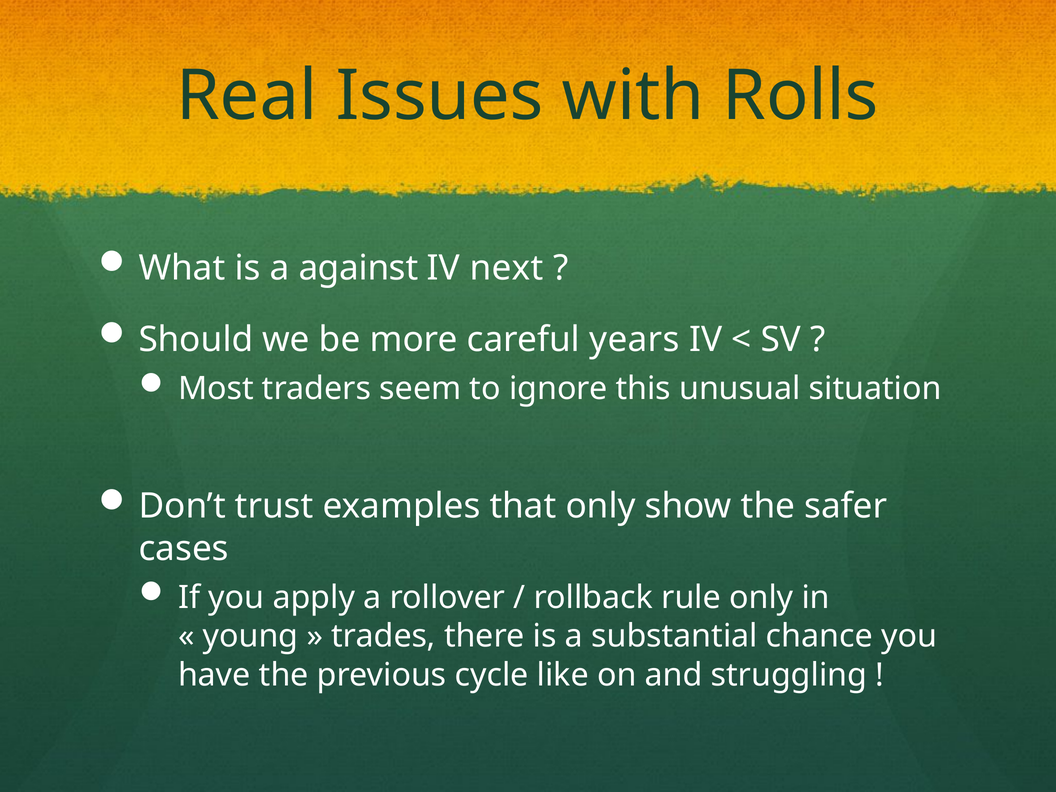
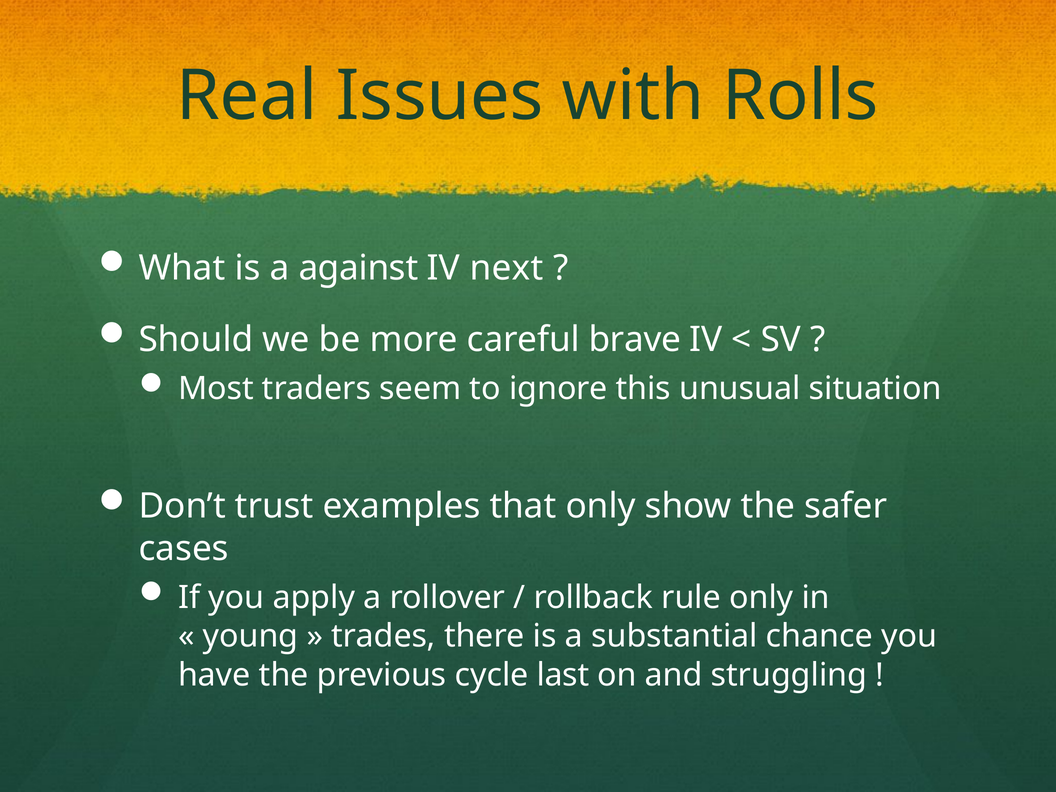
years: years -> brave
like: like -> last
